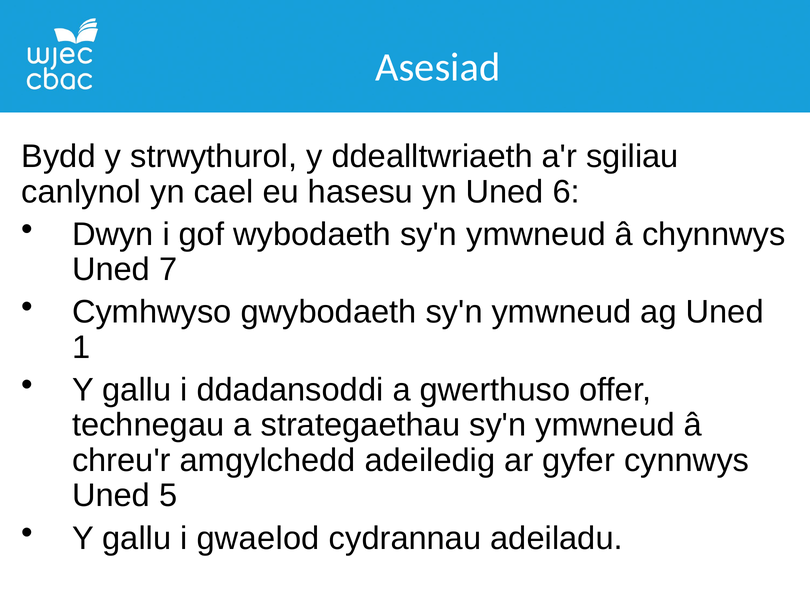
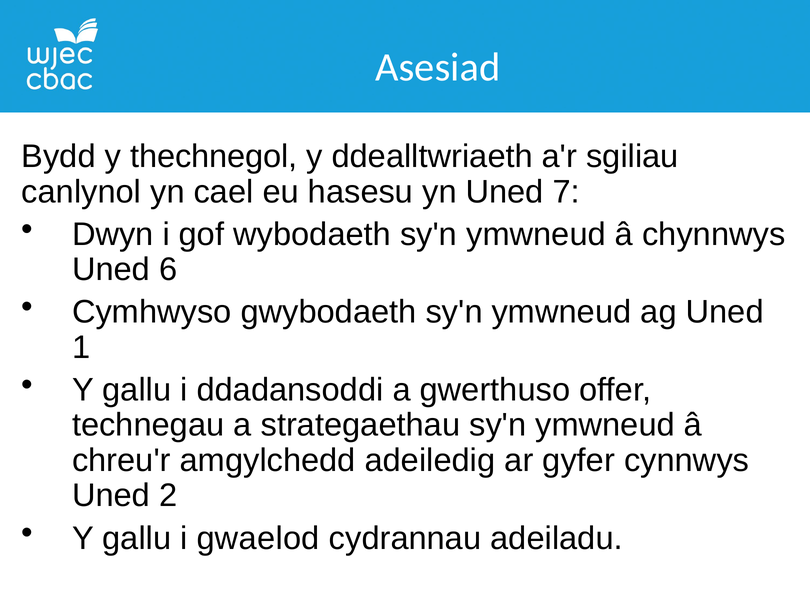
strwythurol: strwythurol -> thechnegol
6: 6 -> 7
7: 7 -> 6
5: 5 -> 2
